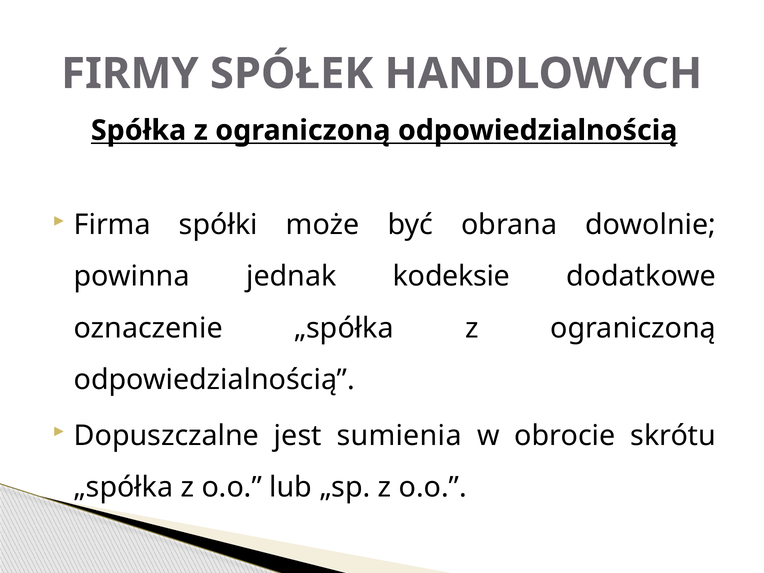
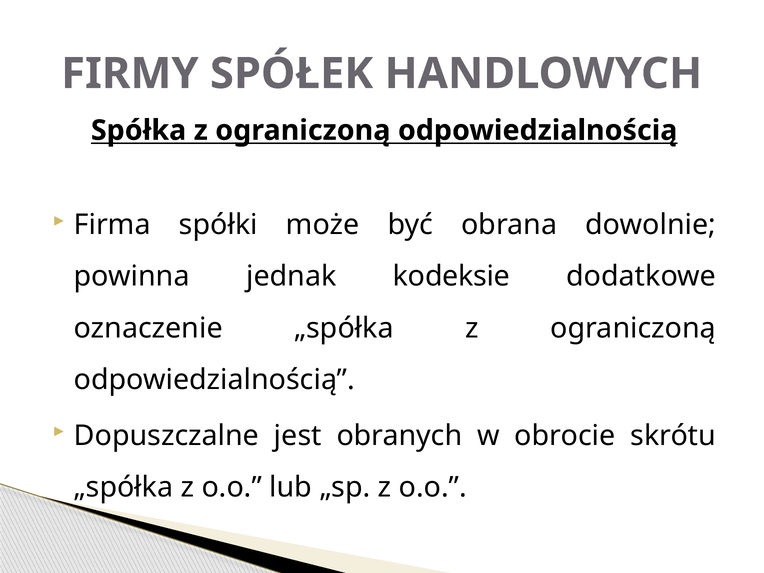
sumienia: sumienia -> obranych
